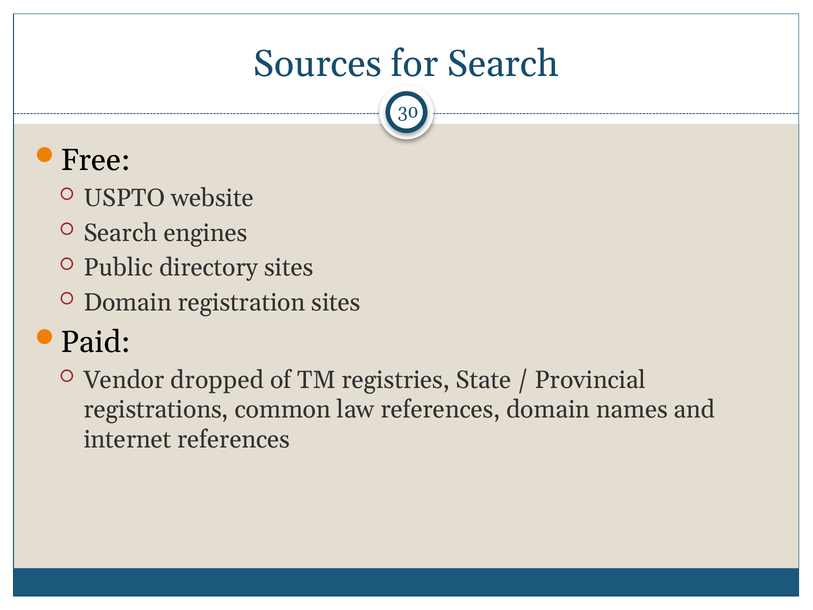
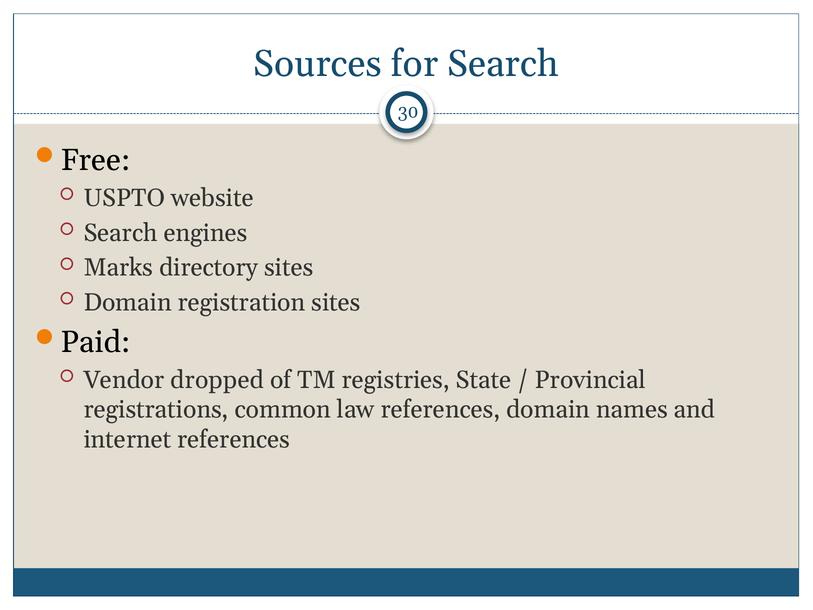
Public: Public -> Marks
